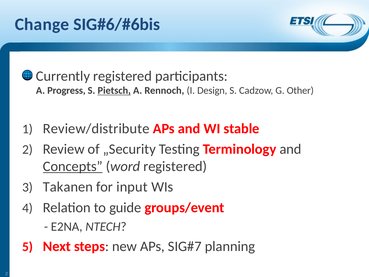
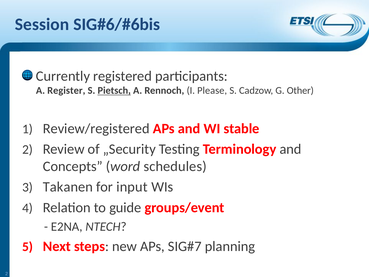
Change: Change -> Session
Progress: Progress -> Register
Design: Design -> Please
Review/distribute: Review/distribute -> Review/registered
Concepts underline: present -> none
word registered: registered -> schedules
